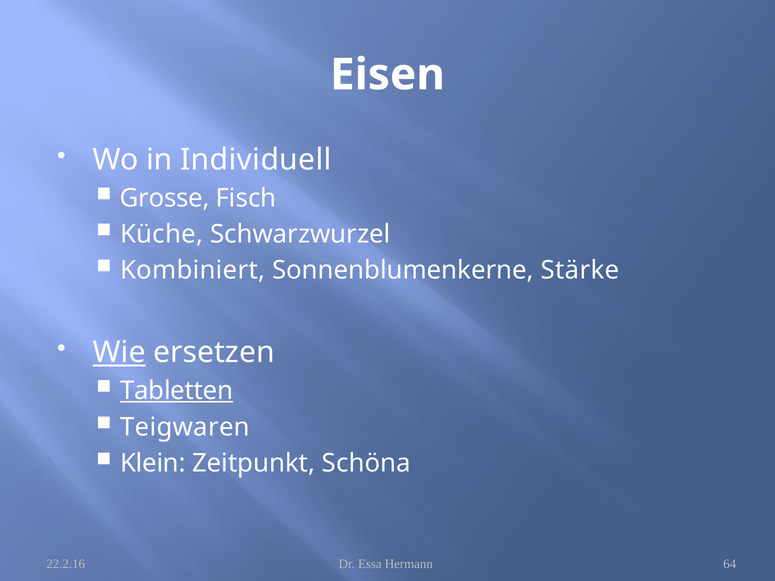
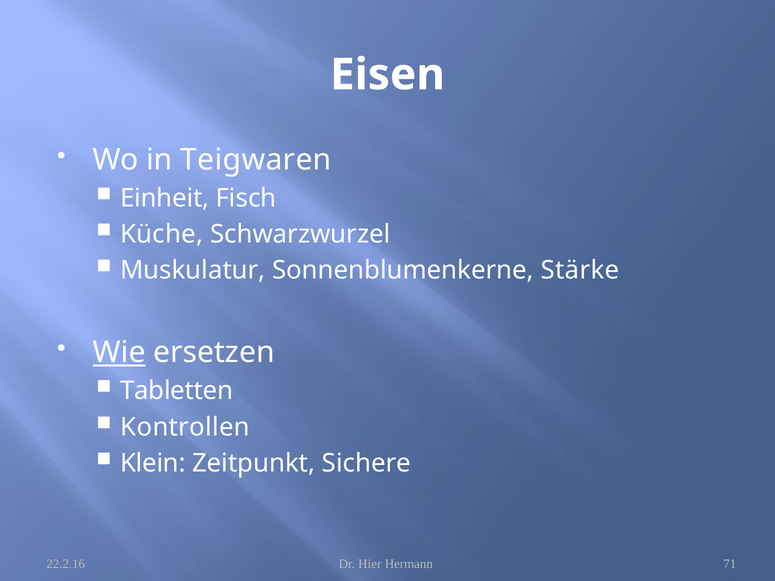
Individuell: Individuell -> Teigwaren
Grosse: Grosse -> Einheit
Kombiniert: Kombiniert -> Muskulatur
Tabletten underline: present -> none
Teigwaren: Teigwaren -> Kontrollen
Schöna: Schöna -> Sichere
Essa: Essa -> Hier
64: 64 -> 71
